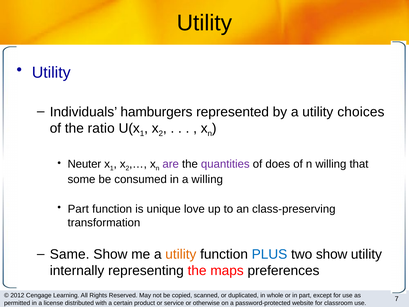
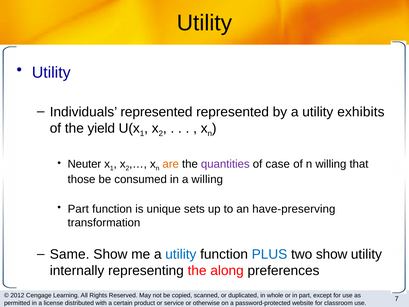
Individuals hamburgers: hamburgers -> represented
choices: choices -> exhibits
ratio: ratio -> yield
are colour: purple -> orange
does: does -> case
some: some -> those
love: love -> sets
class-preserving: class-preserving -> have-preserving
utility at (181, 254) colour: orange -> blue
maps: maps -> along
